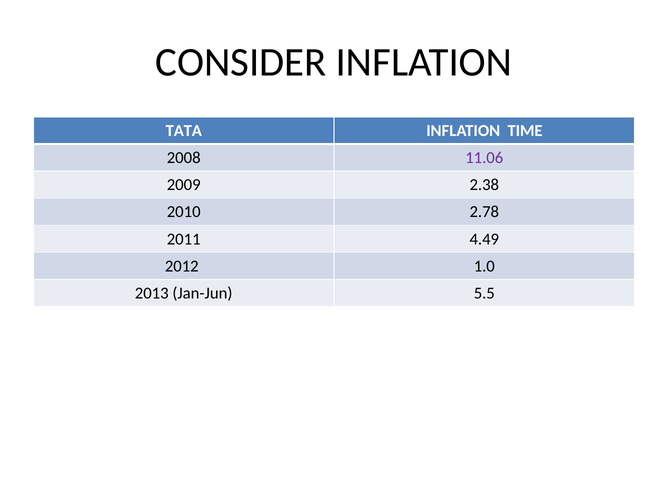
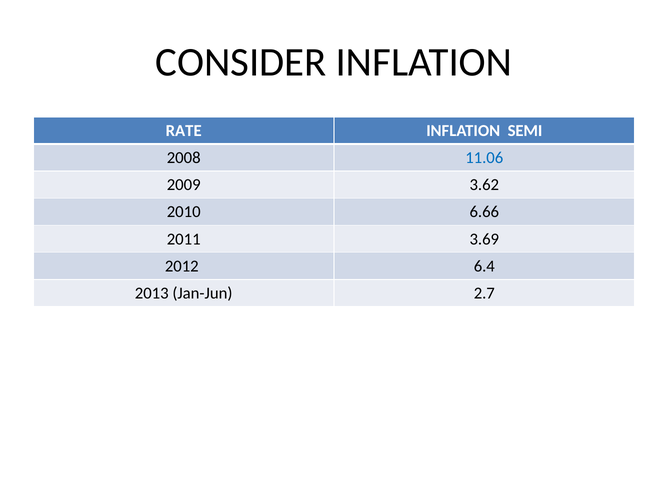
TATA: TATA -> RATE
TIME: TIME -> SEMI
11.06 colour: purple -> blue
2.38: 2.38 -> 3.62
2.78: 2.78 -> 6.66
4.49: 4.49 -> 3.69
1.0: 1.0 -> 6.4
5.5: 5.5 -> 2.7
